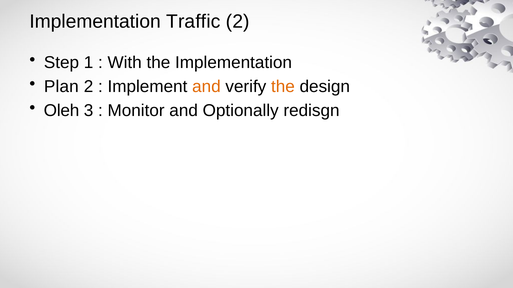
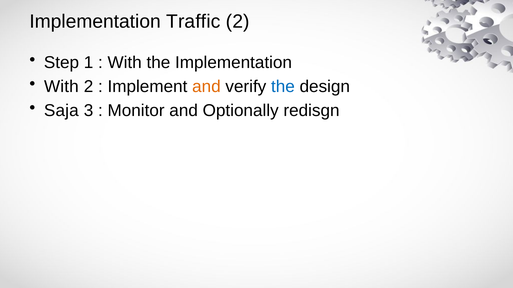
Plan at (61, 87): Plan -> With
the at (283, 87) colour: orange -> blue
Oleh: Oleh -> Saja
